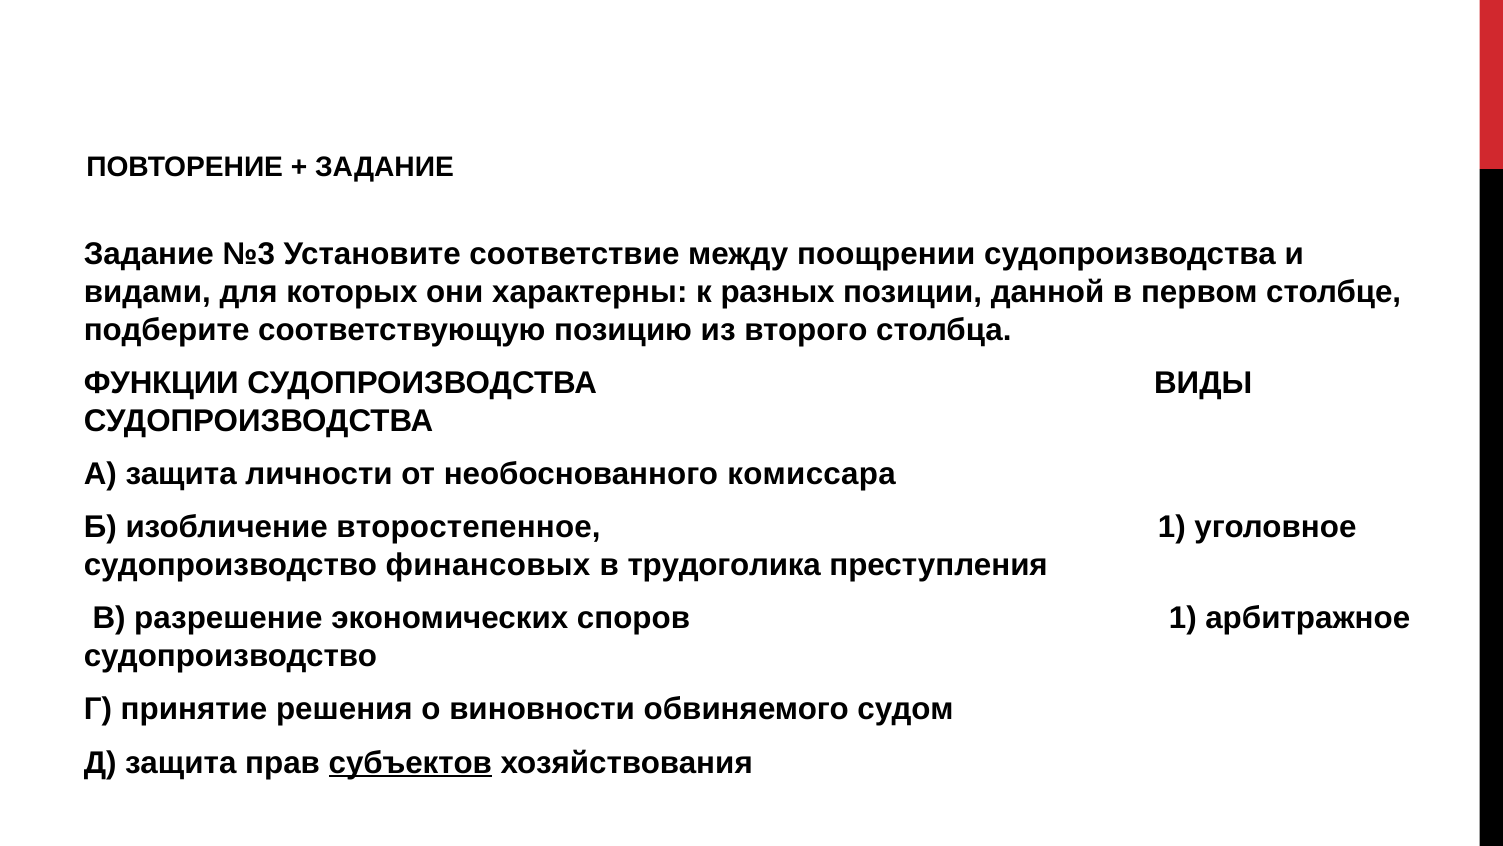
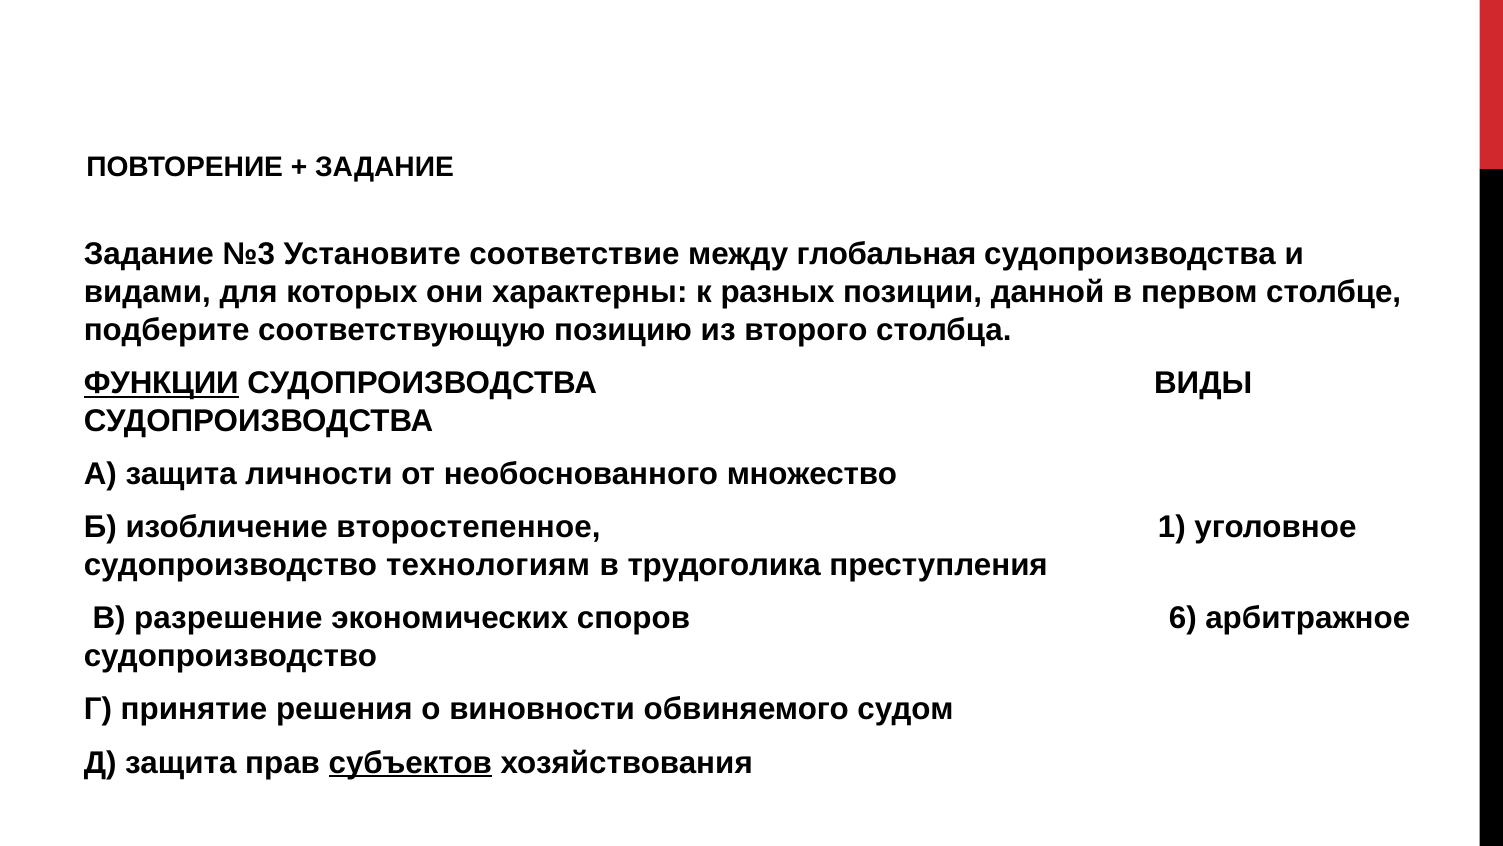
поощрении: поощрении -> глобальная
ФУНКЦИИ underline: none -> present
комиссара: комиссара -> множество
финансовых: финансовых -> технологиям
споров 1: 1 -> 6
